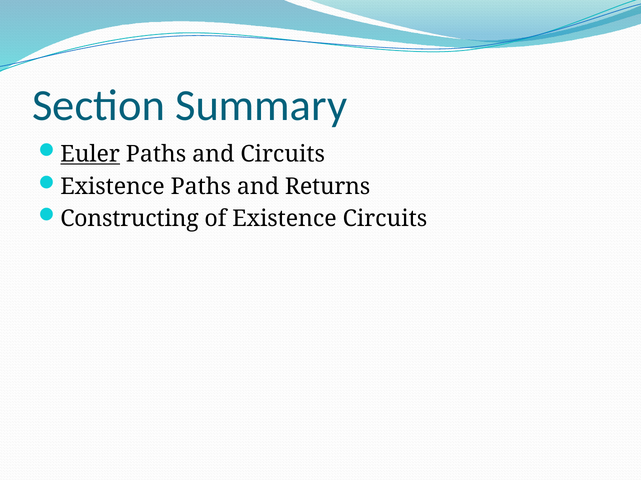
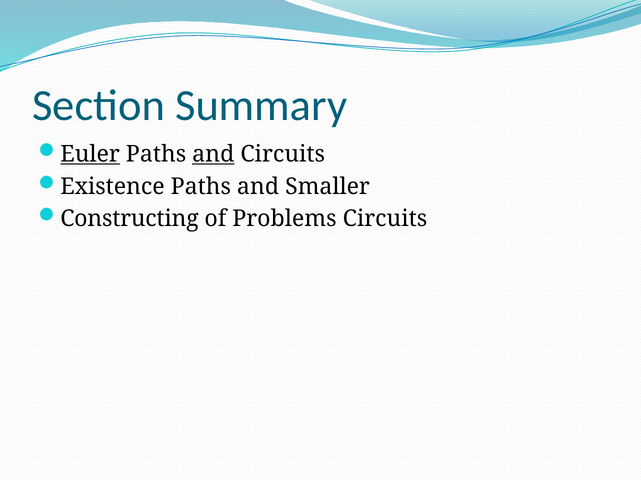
and at (213, 154) underline: none -> present
Returns: Returns -> Smaller
of Existence: Existence -> Problems
